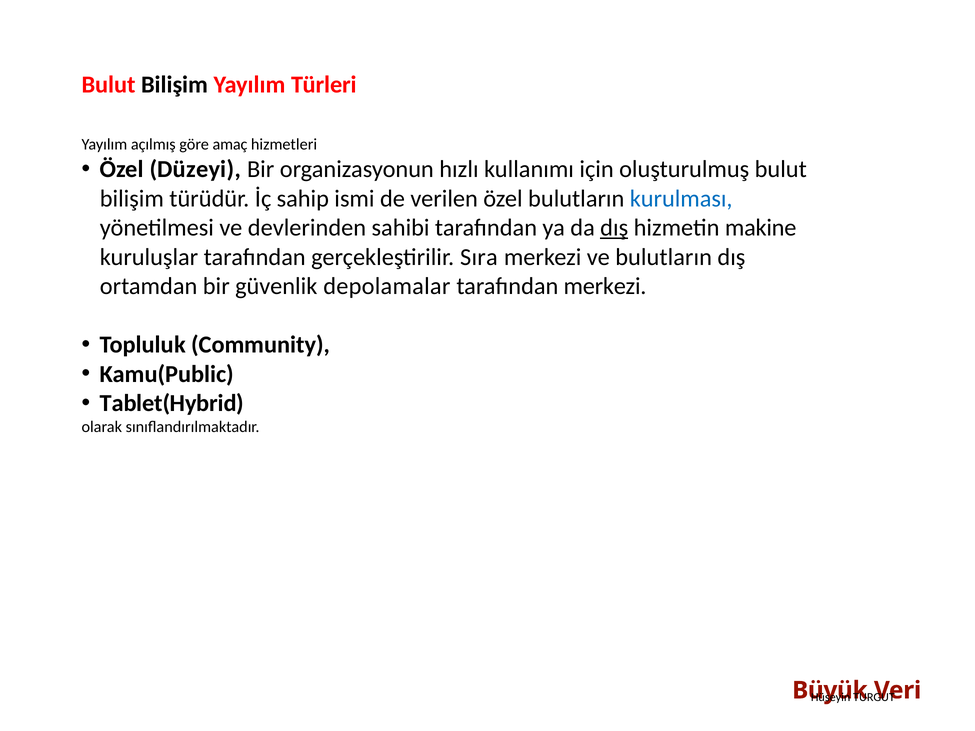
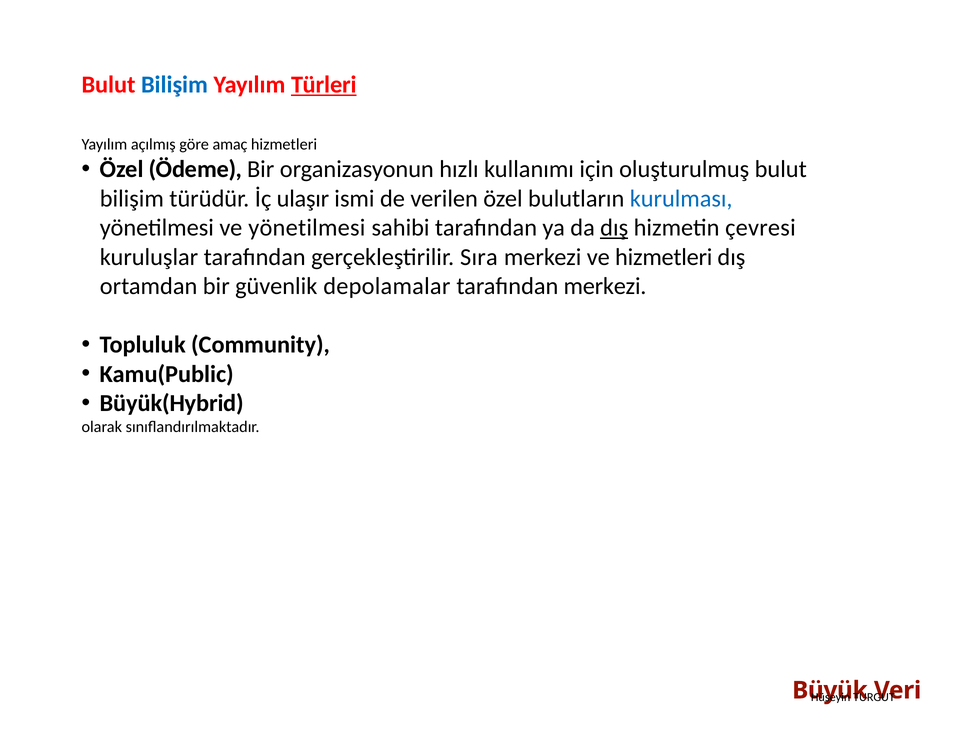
Bilişim at (175, 85) colour: black -> blue
Türleri underline: none -> present
Düzeyi: Düzeyi -> Ödeme
sahip: sahip -> ulaşır
ve devlerinden: devlerinden -> yönetilmesi
makine: makine -> çevresi
ve bulutların: bulutların -> hizmetleri
Tablet(Hybrid: Tablet(Hybrid -> Büyük(Hybrid
